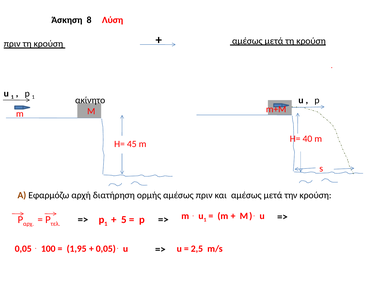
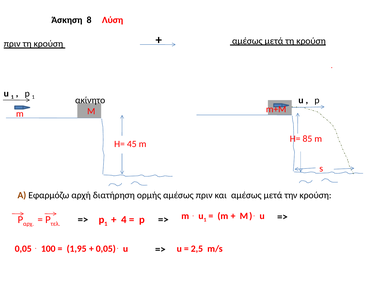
40: 40 -> 85
5: 5 -> 4
